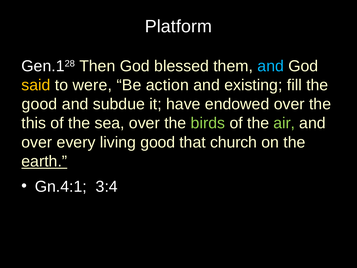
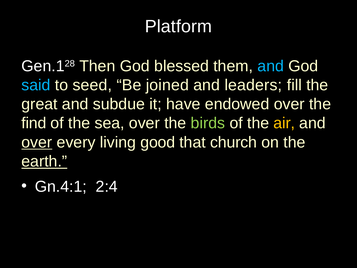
said colour: yellow -> light blue
were: were -> seed
action: action -> joined
existing: existing -> leaders
good at (39, 104): good -> great
this: this -> find
air colour: light green -> yellow
over at (37, 142) underline: none -> present
3:4: 3:4 -> 2:4
